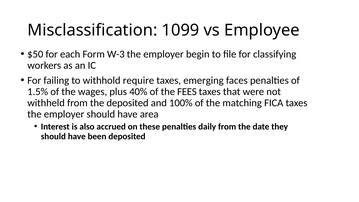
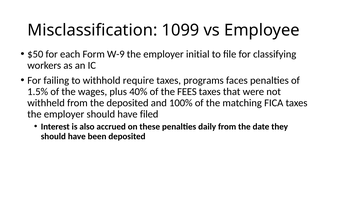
W-3: W-3 -> W-9
begin: begin -> initial
emerging: emerging -> programs
area: area -> filed
